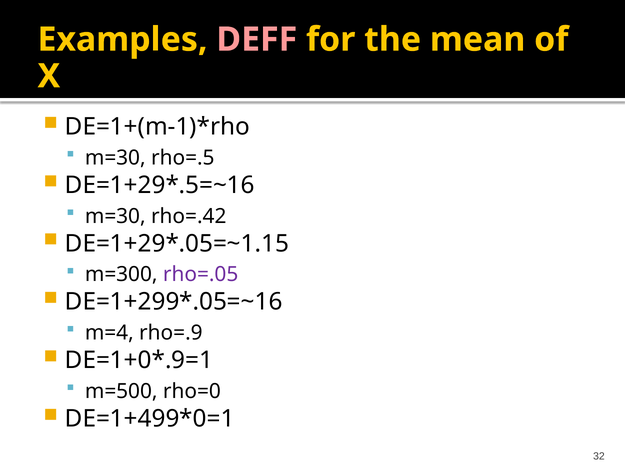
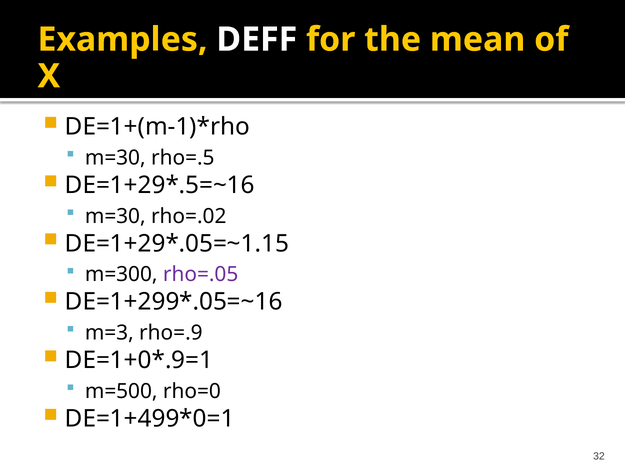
DEFF colour: pink -> white
rho=.42: rho=.42 -> rho=.02
m=4: m=4 -> m=3
